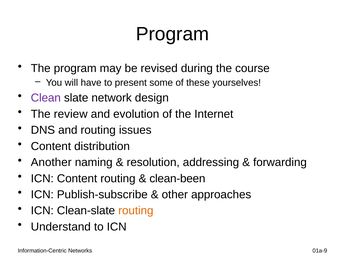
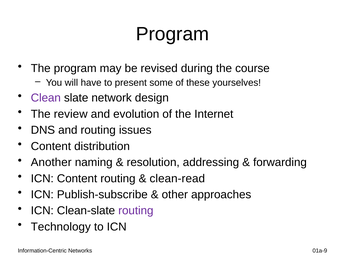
clean-been: clean-been -> clean-read
routing at (136, 210) colour: orange -> purple
Understand: Understand -> Technology
